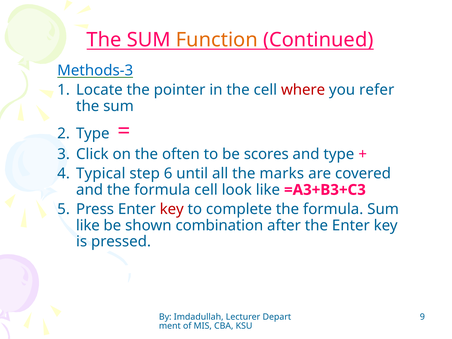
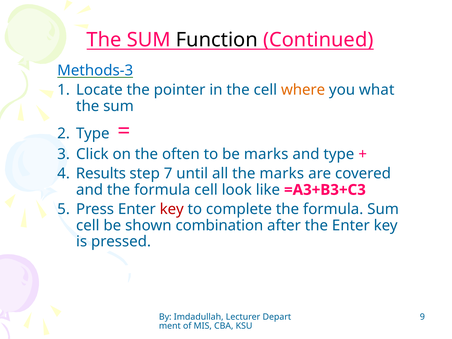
Function colour: orange -> black
where colour: red -> orange
refer: refer -> what
be scores: scores -> marks
Typical: Typical -> Results
6: 6 -> 7
like at (88, 225): like -> cell
